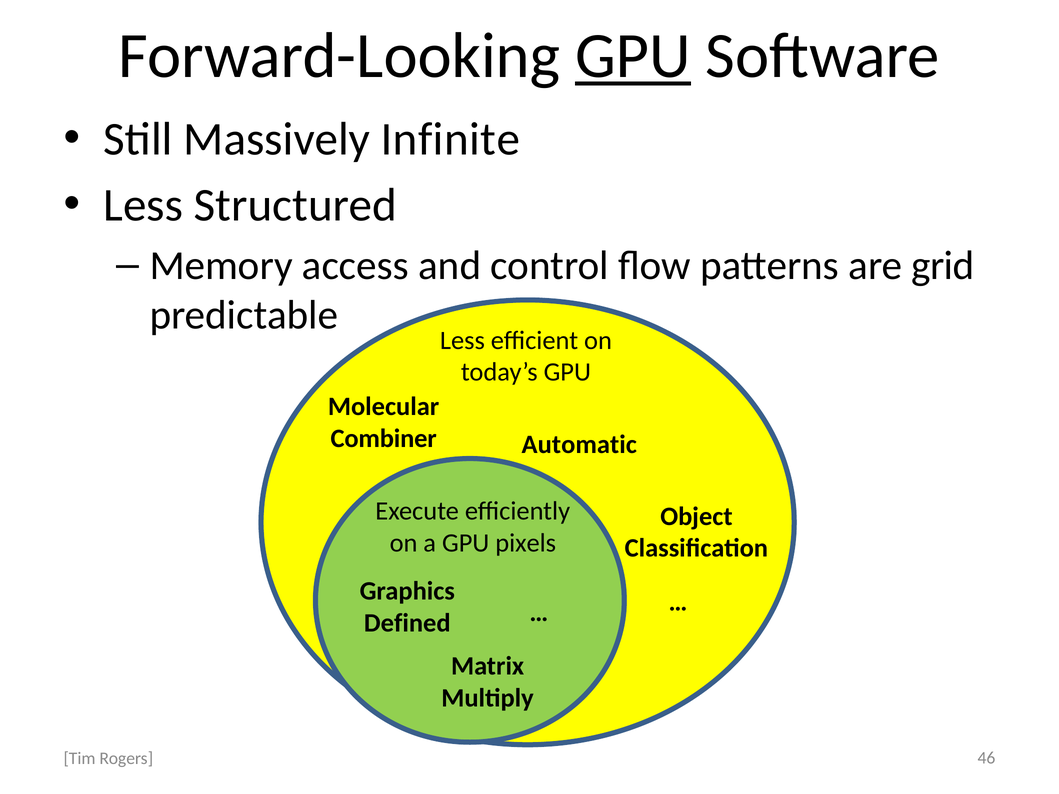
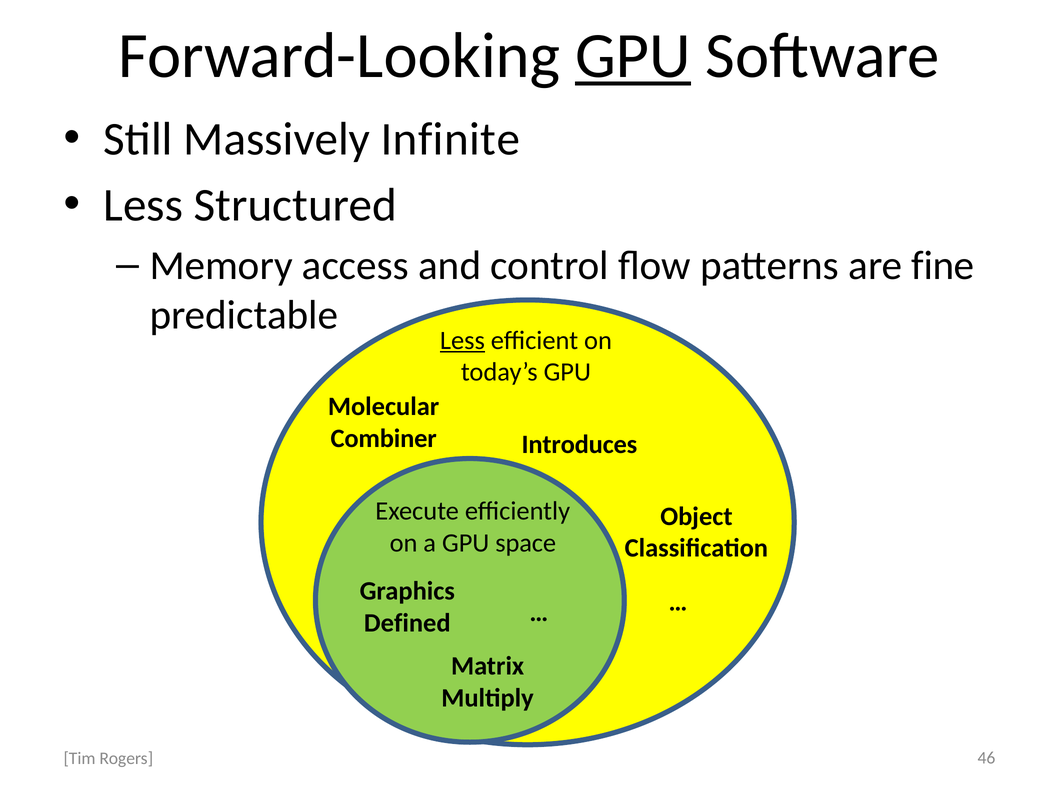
grid: grid -> fine
Less at (462, 341) underline: none -> present
Automatic: Automatic -> Introduces
pixels: pixels -> space
